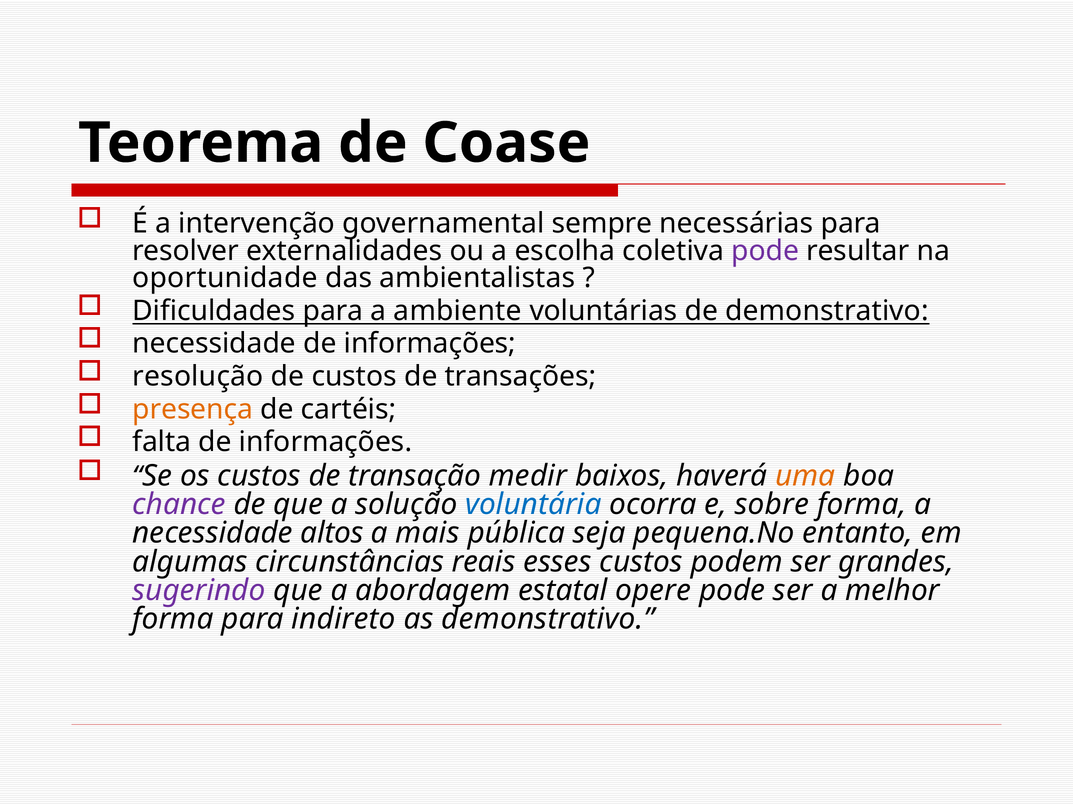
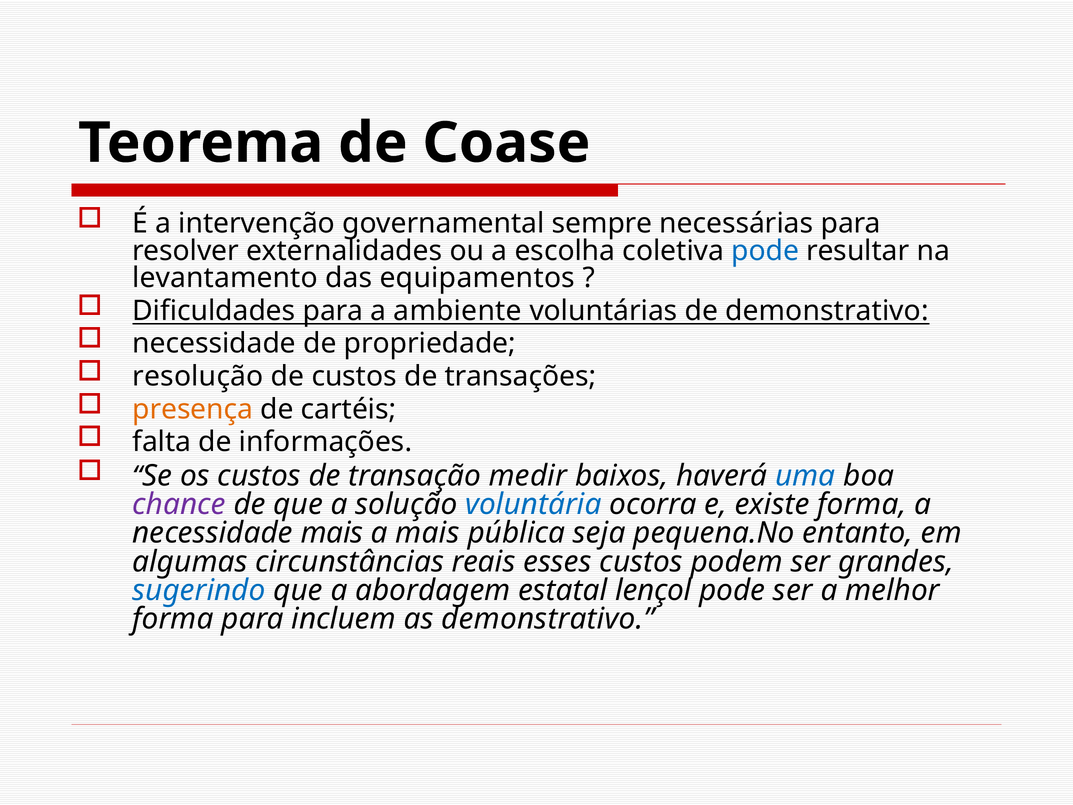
pode at (765, 251) colour: purple -> blue
oportunidade: oportunidade -> levantamento
ambientalistas: ambientalistas -> equipamentos
necessidade de informações: informações -> propriedade
uma colour: orange -> blue
sobre: sobre -> existe
necessidade altos: altos -> mais
sugerindo colour: purple -> blue
opere: opere -> lençol
indireto: indireto -> incluem
